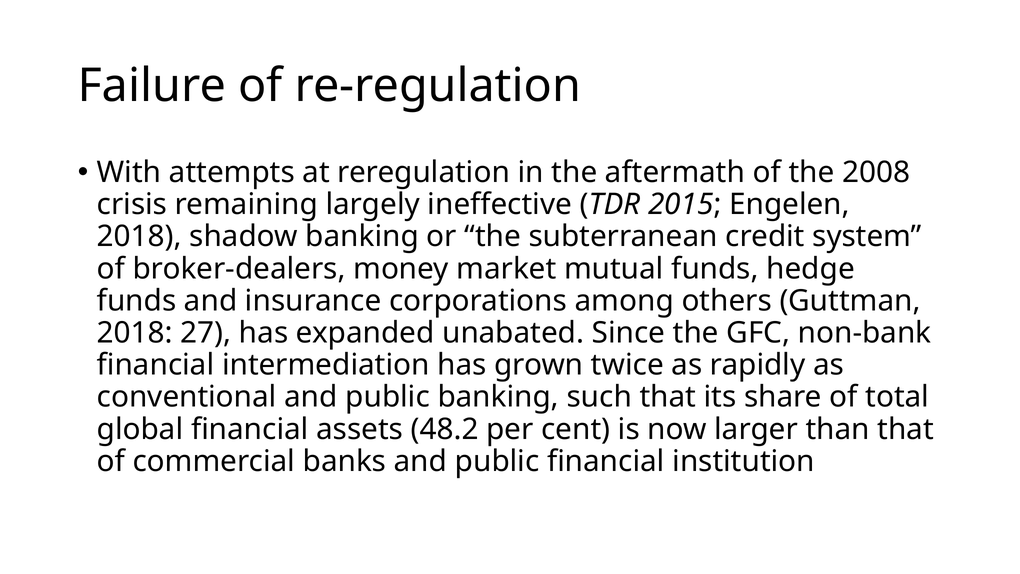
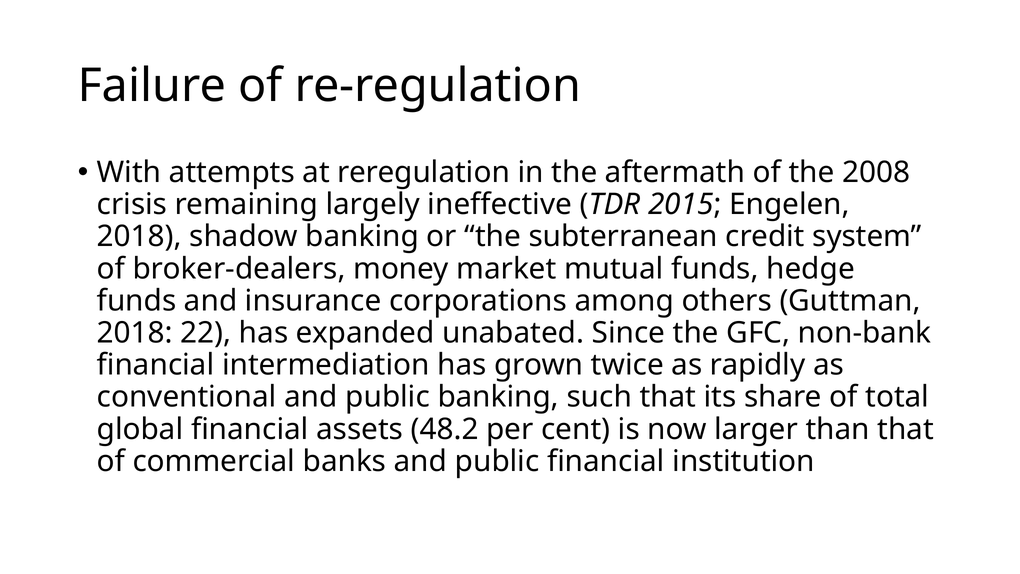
27: 27 -> 22
